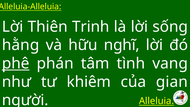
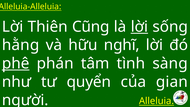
Trinh: Trinh -> Cũng
lời at (139, 27) underline: none -> present
vang: vang -> sàng
khiêm: khiêm -> quyển
